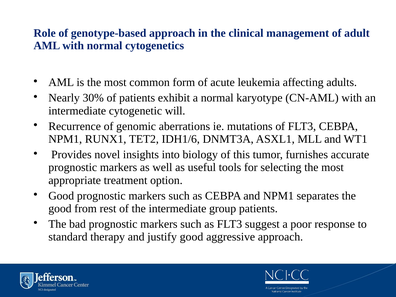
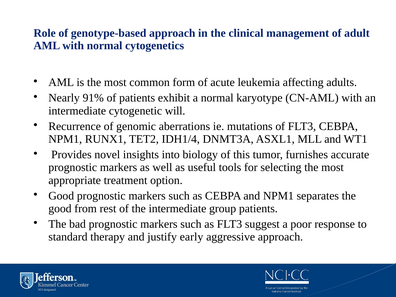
30%: 30% -> 91%
IDH1/6: IDH1/6 -> IDH1/4
justify good: good -> early
